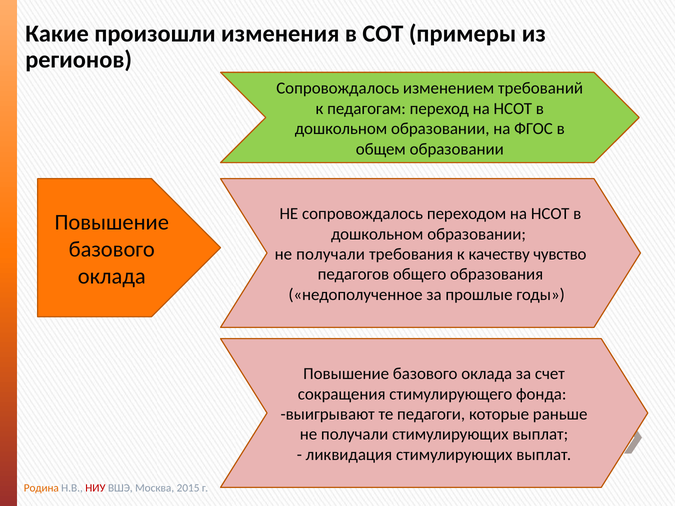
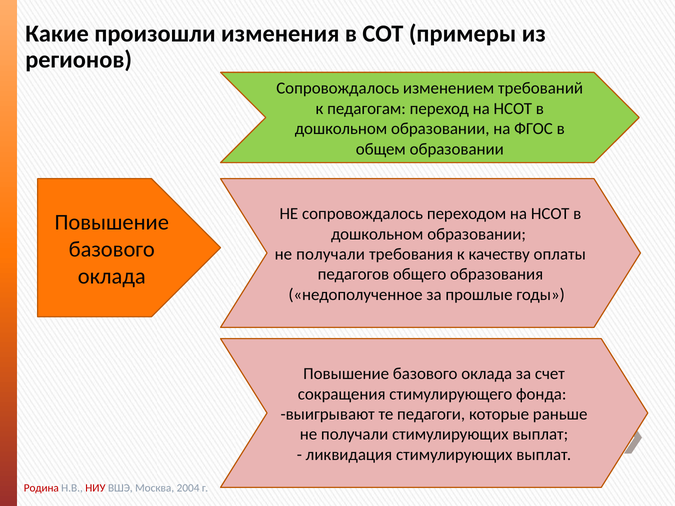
чувство: чувство -> оплаты
Родина colour: orange -> red
2015: 2015 -> 2004
